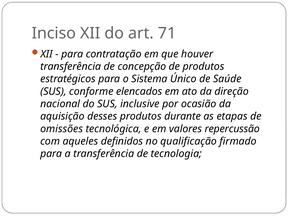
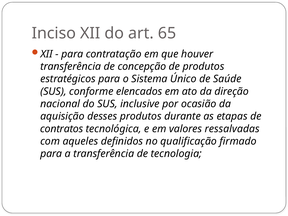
71: 71 -> 65
omissões: omissões -> contratos
repercussão: repercussão -> ressalvadas
